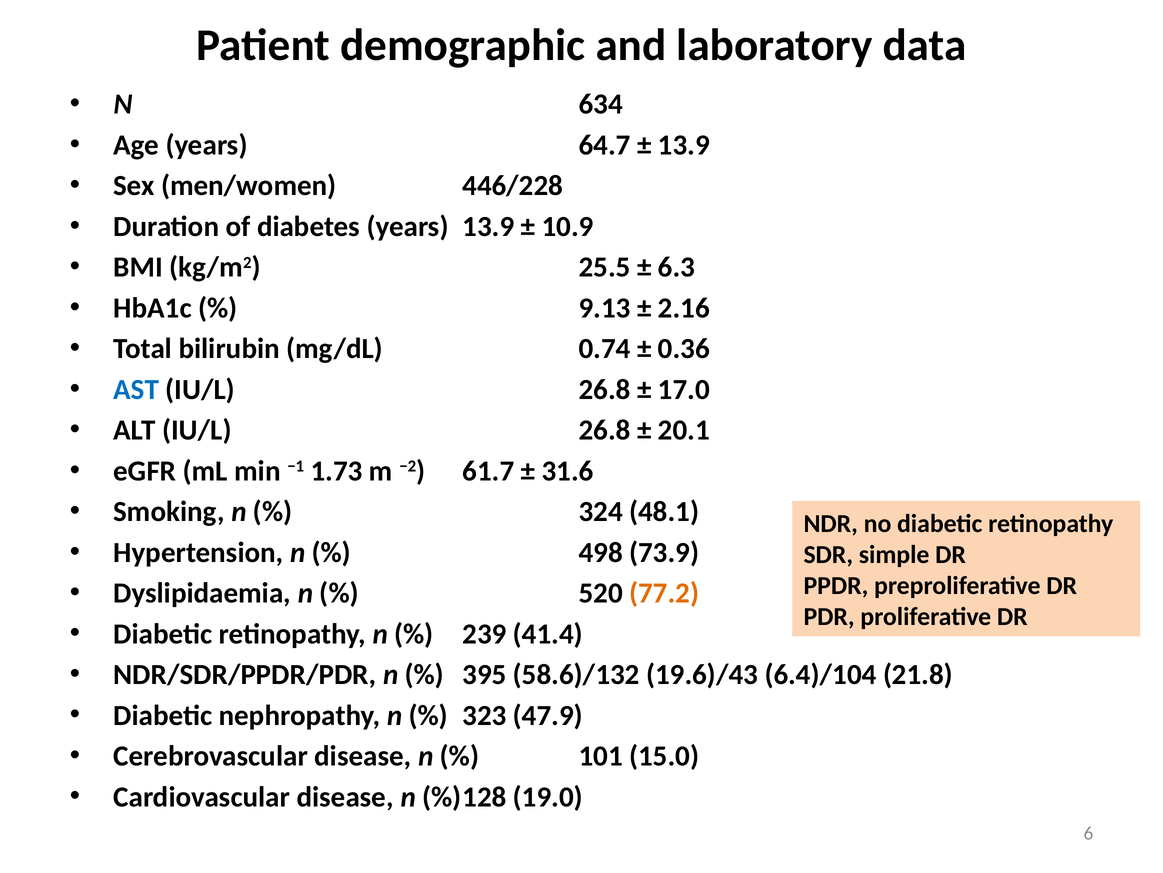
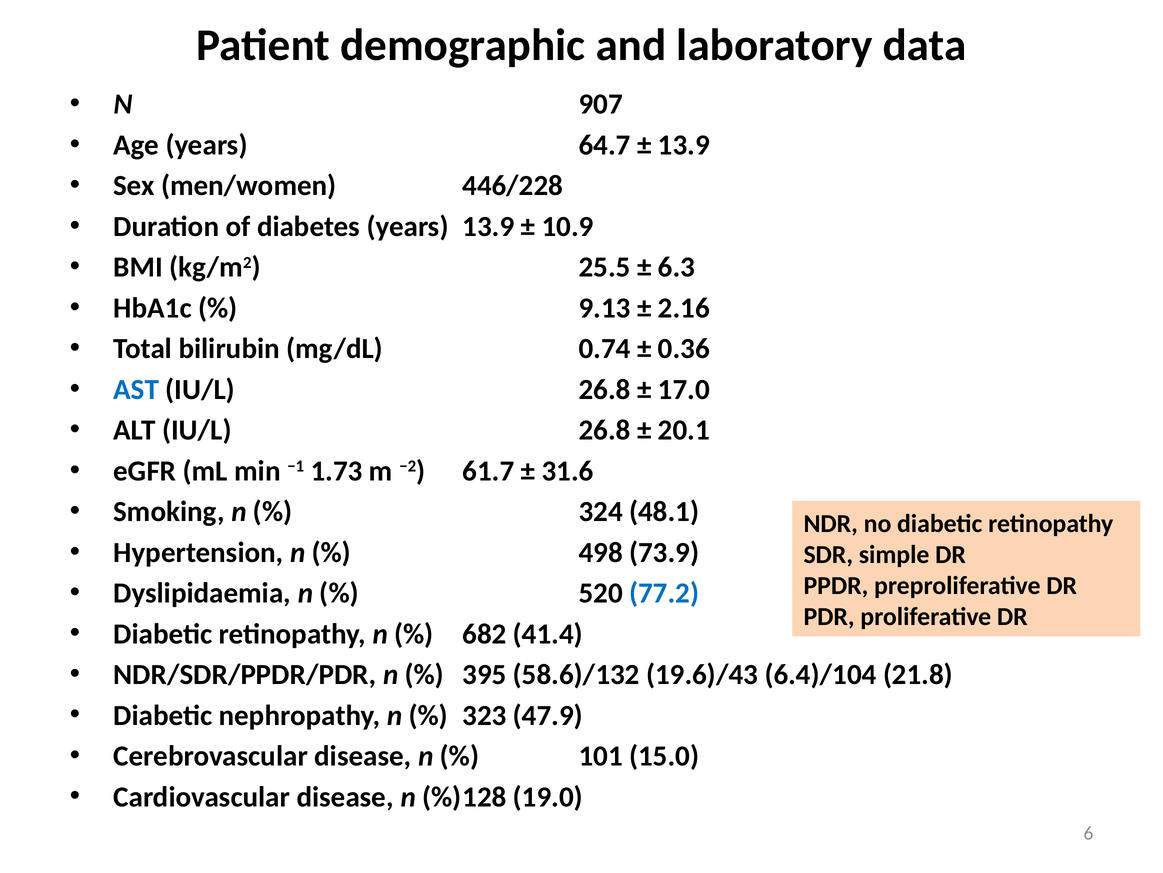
634: 634 -> 907
77.2 colour: orange -> blue
239: 239 -> 682
